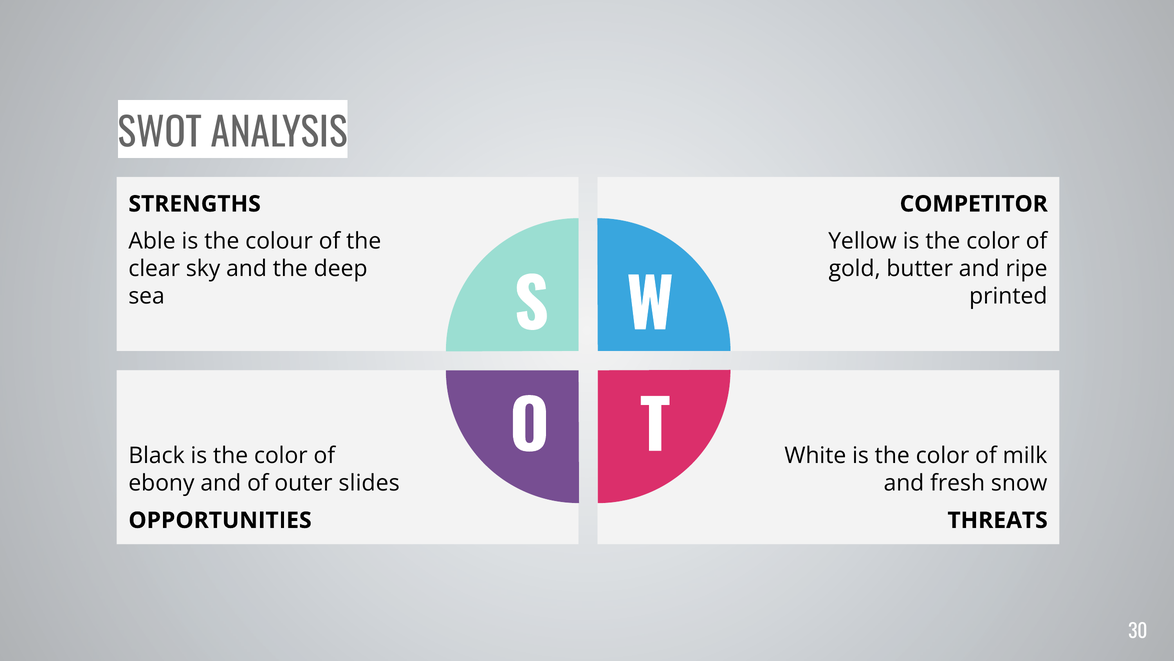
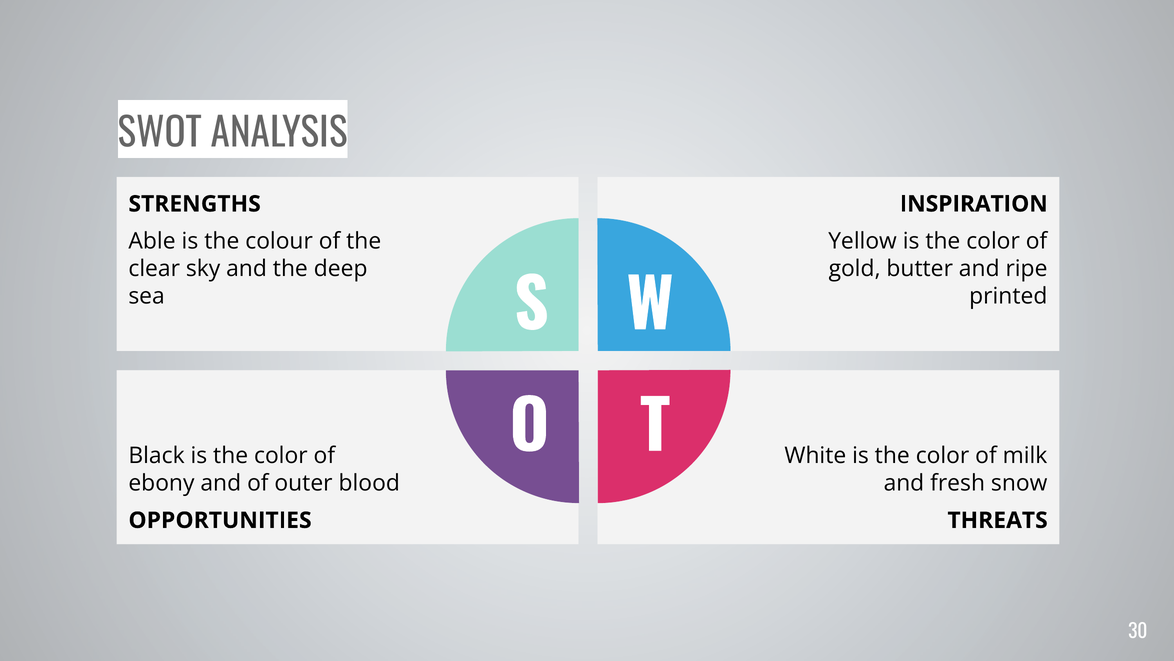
COMPETITOR: COMPETITOR -> INSPIRATION
slides: slides -> blood
